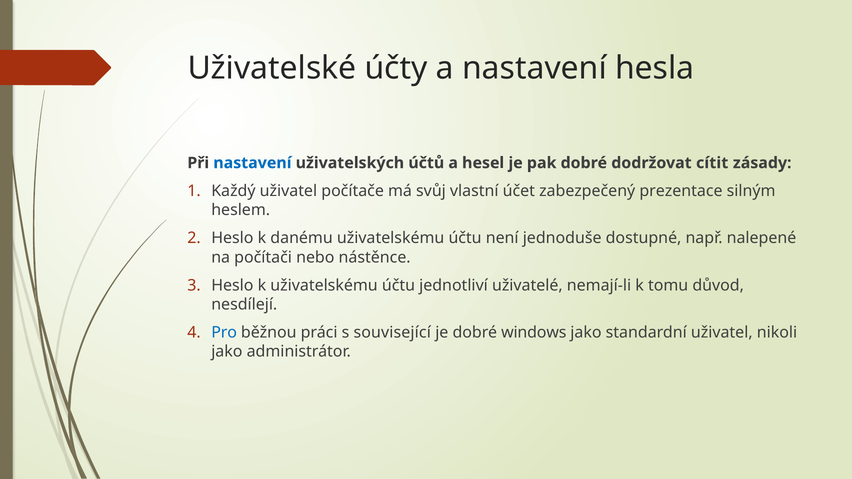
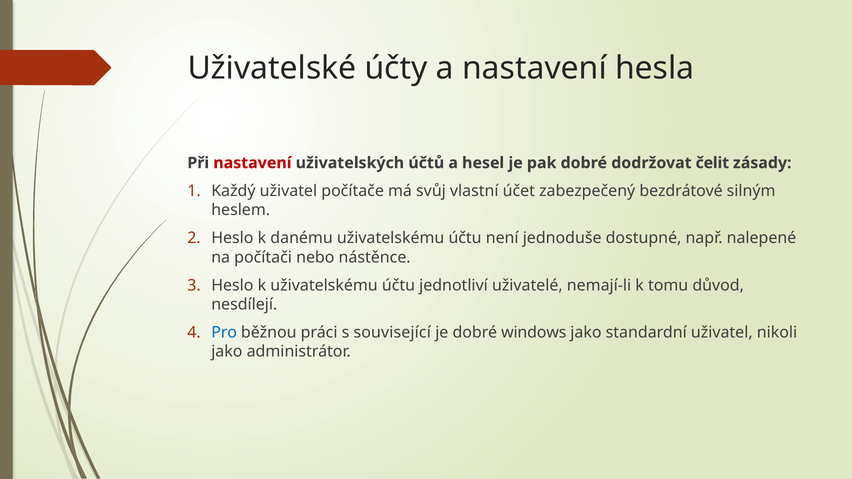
nastavení at (252, 163) colour: blue -> red
cítit: cítit -> čelit
prezentace: prezentace -> bezdrátové
